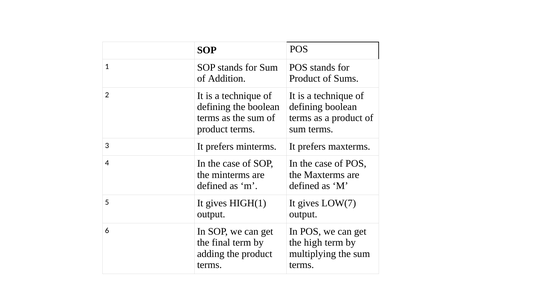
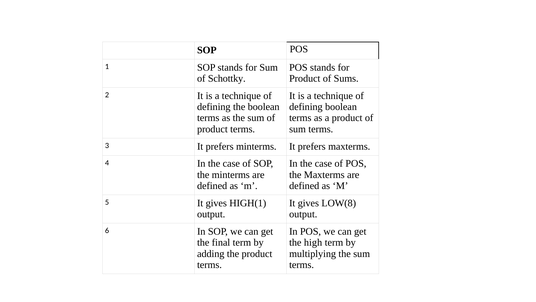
Addition: Addition -> Schottky
LOW(7: LOW(7 -> LOW(8
